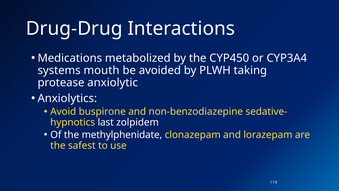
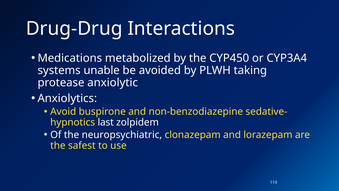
mouth: mouth -> unable
methylphenidate: methylphenidate -> neuropsychiatric
